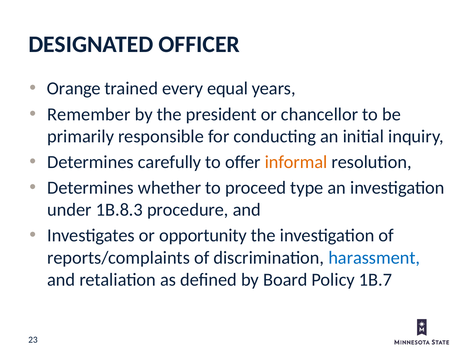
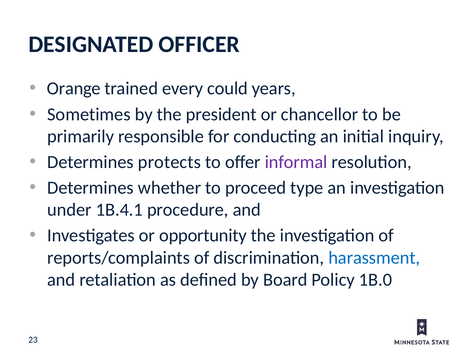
equal: equal -> could
Remember: Remember -> Sometimes
carefully: carefully -> protects
informal colour: orange -> purple
1B.8.3: 1B.8.3 -> 1B.4.1
1B.7: 1B.7 -> 1B.0
